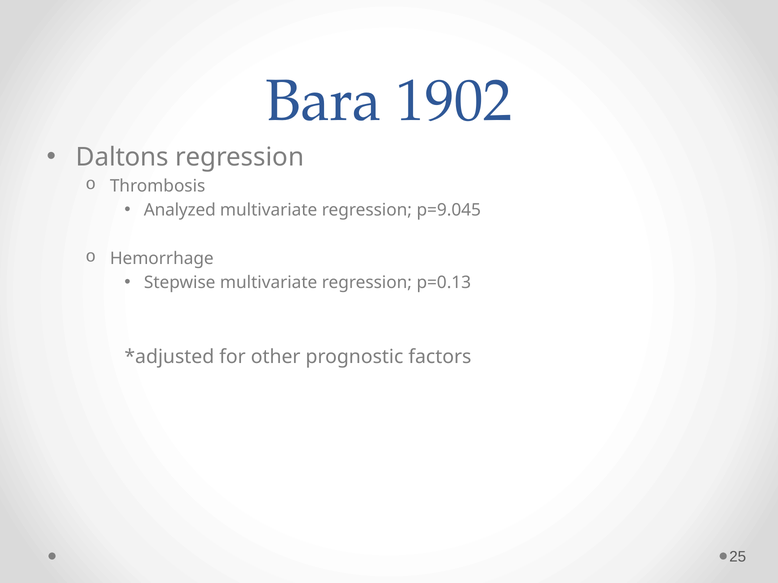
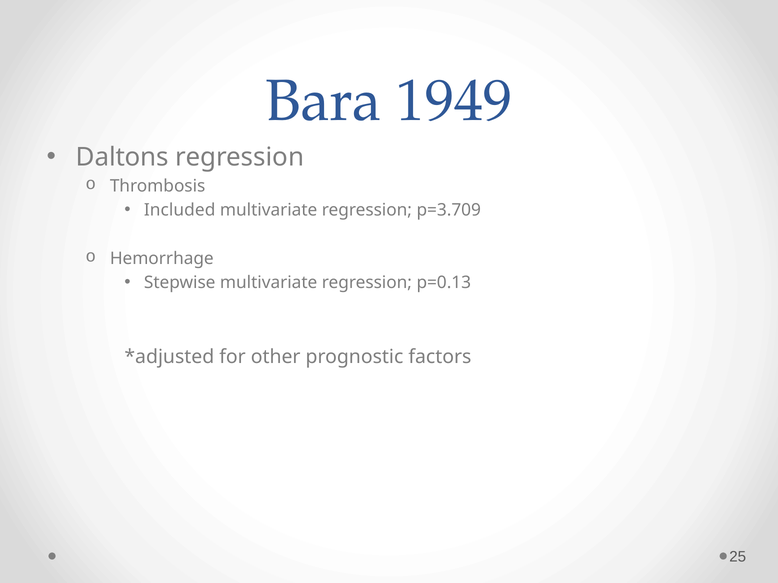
1902: 1902 -> 1949
Analyzed: Analyzed -> Included
p=9.045: p=9.045 -> p=3.709
